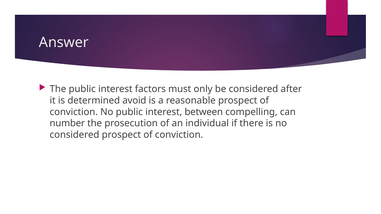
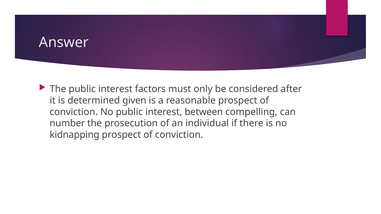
avoid: avoid -> given
considered at (74, 135): considered -> kidnapping
